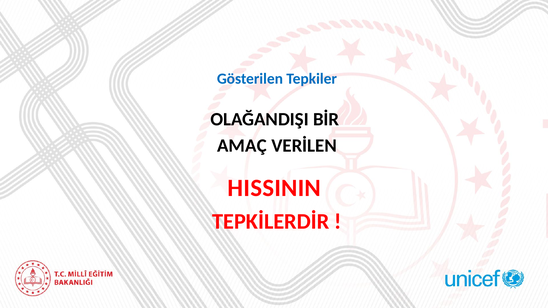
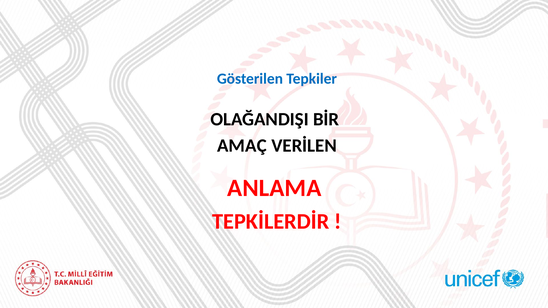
HISSININ: HISSININ -> ANLAMA
